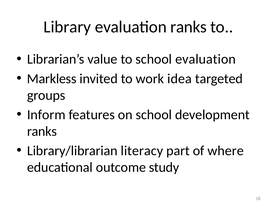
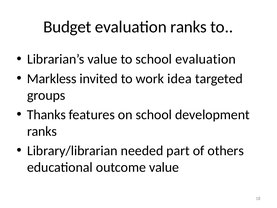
Library: Library -> Budget
Inform: Inform -> Thanks
literacy: literacy -> needed
where: where -> others
outcome study: study -> value
